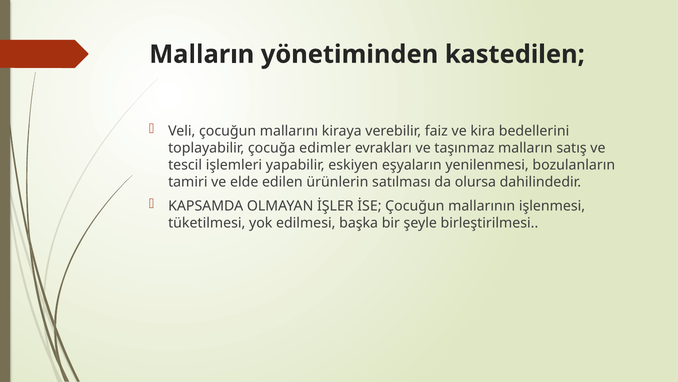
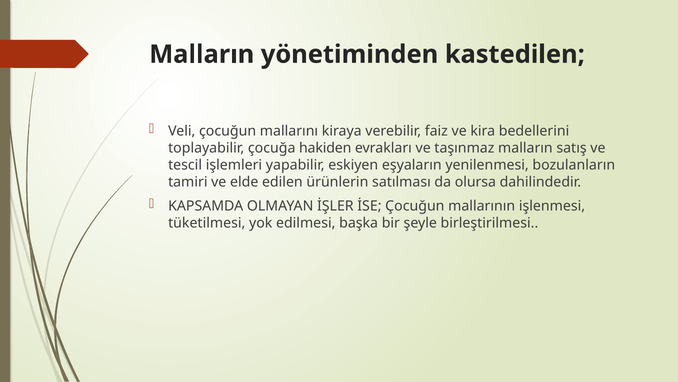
edimler: edimler -> hakiden
